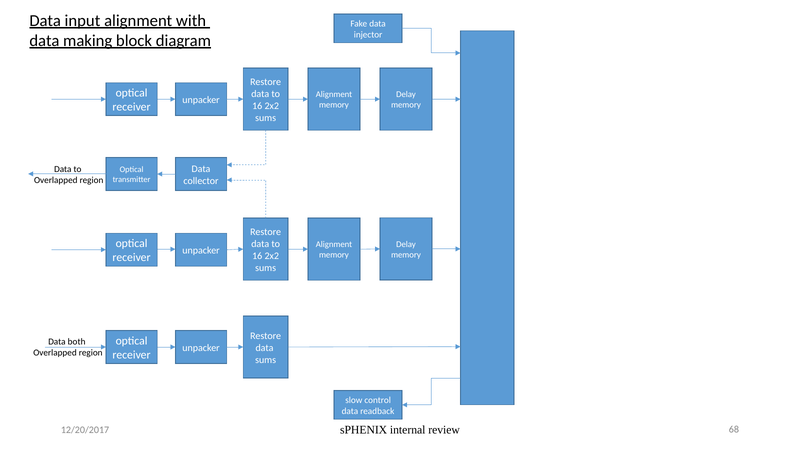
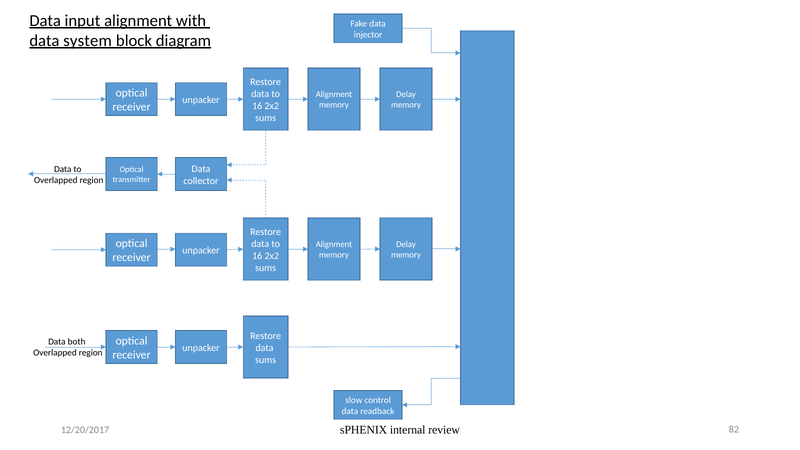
making: making -> system
68: 68 -> 82
